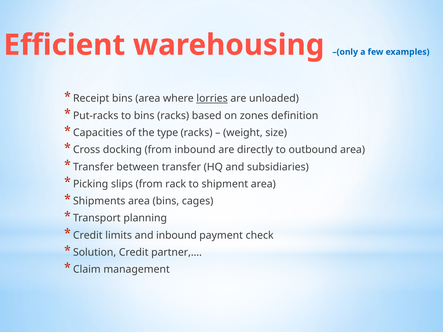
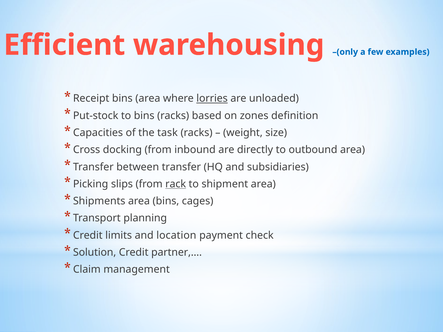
Put-racks: Put-racks -> Put-stock
type: type -> task
rack underline: none -> present
and inbound: inbound -> location
